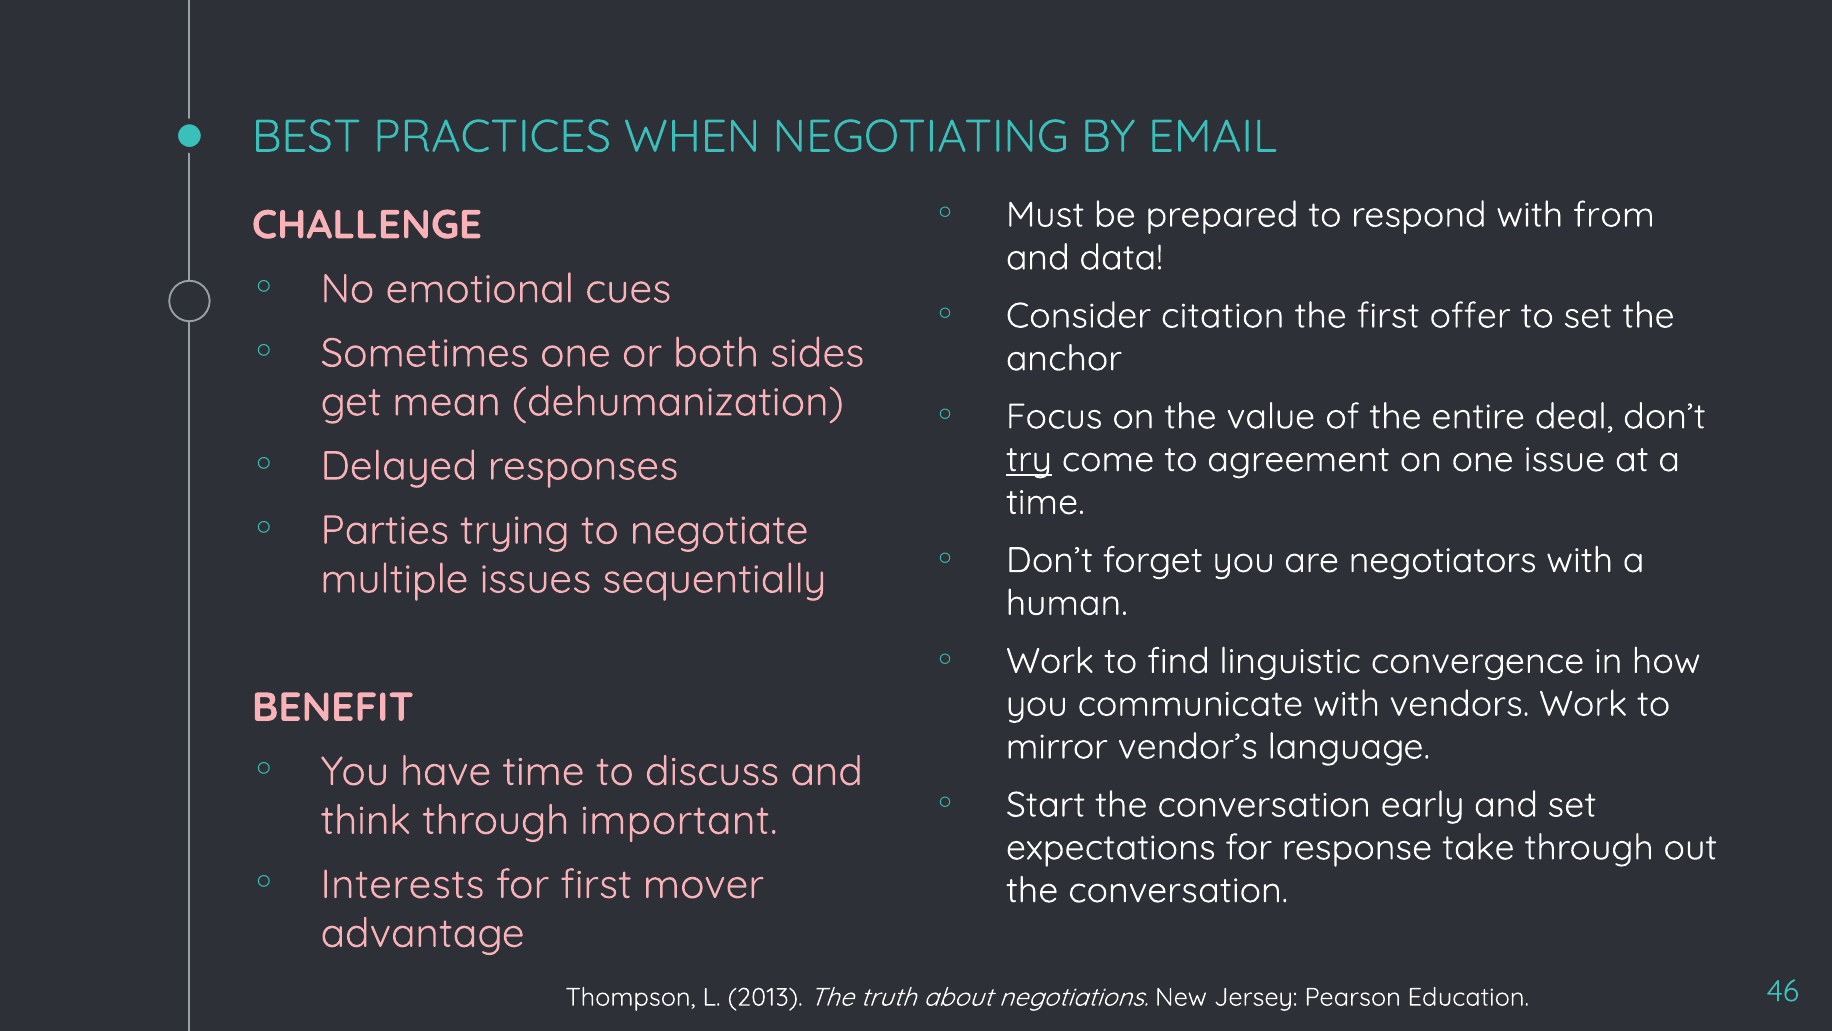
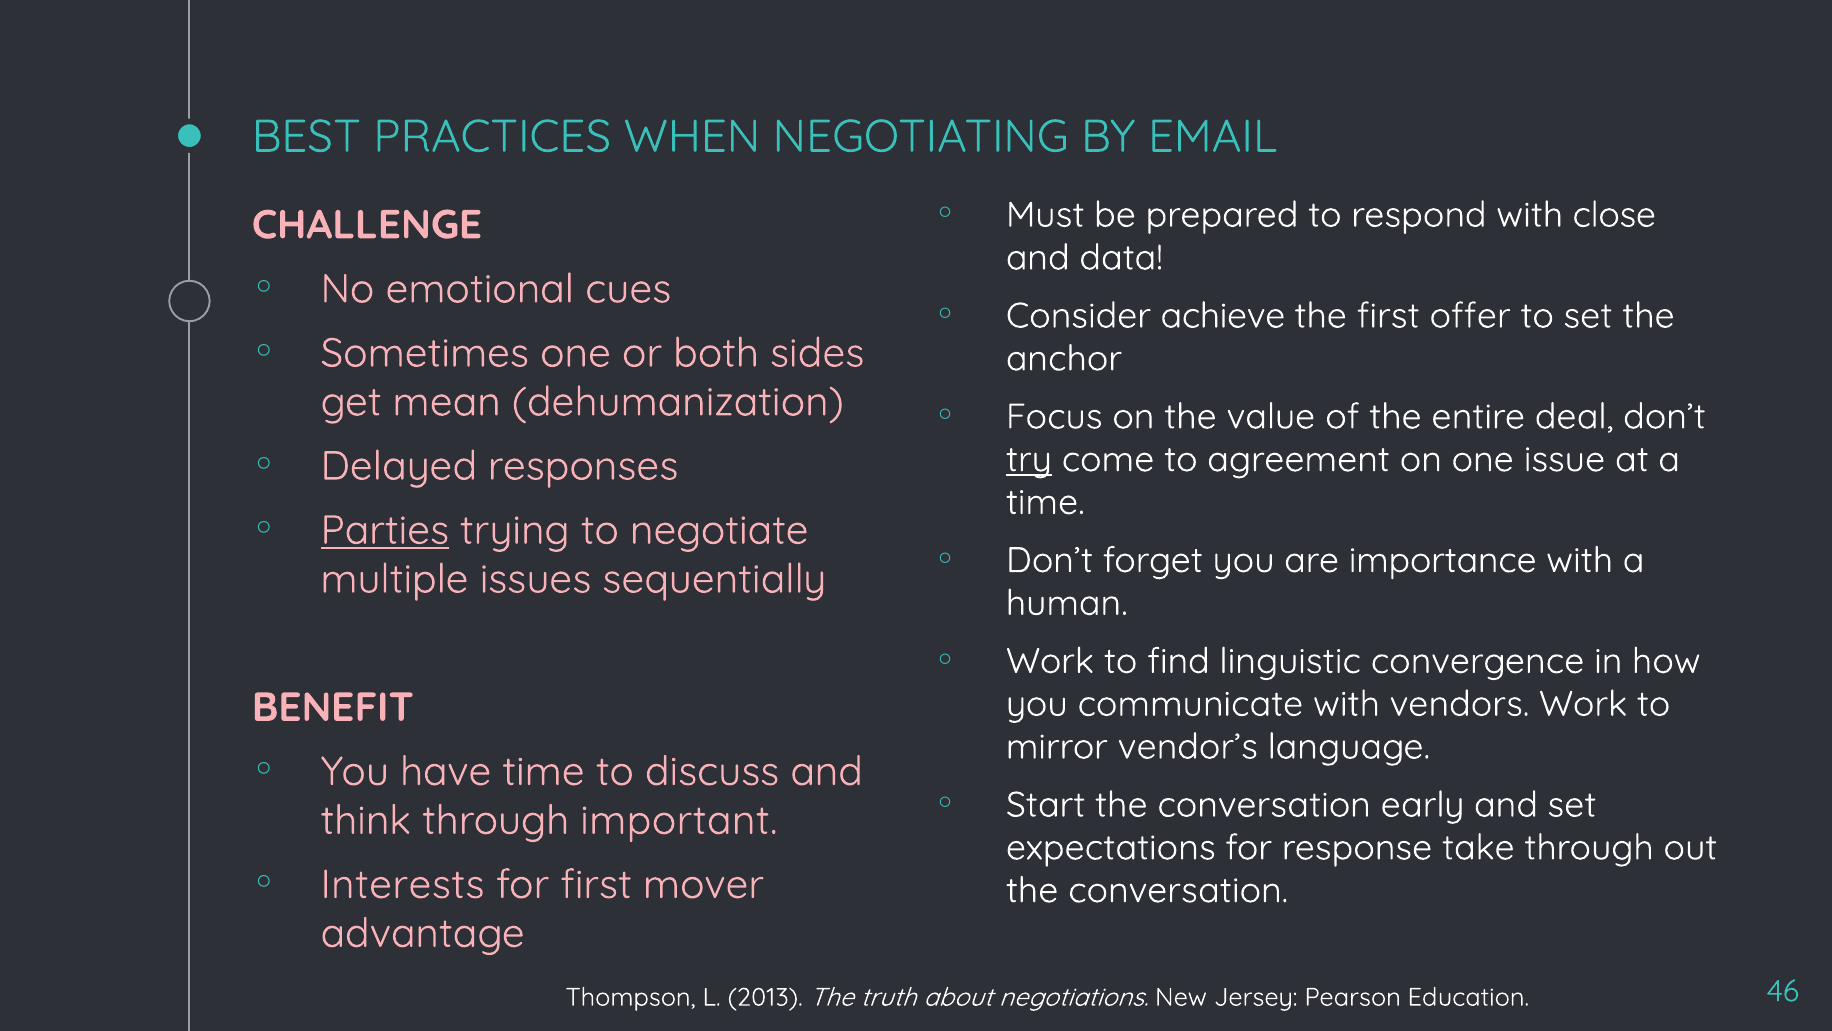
from: from -> close
citation: citation -> achieve
Parties underline: none -> present
negotiators: negotiators -> importance
